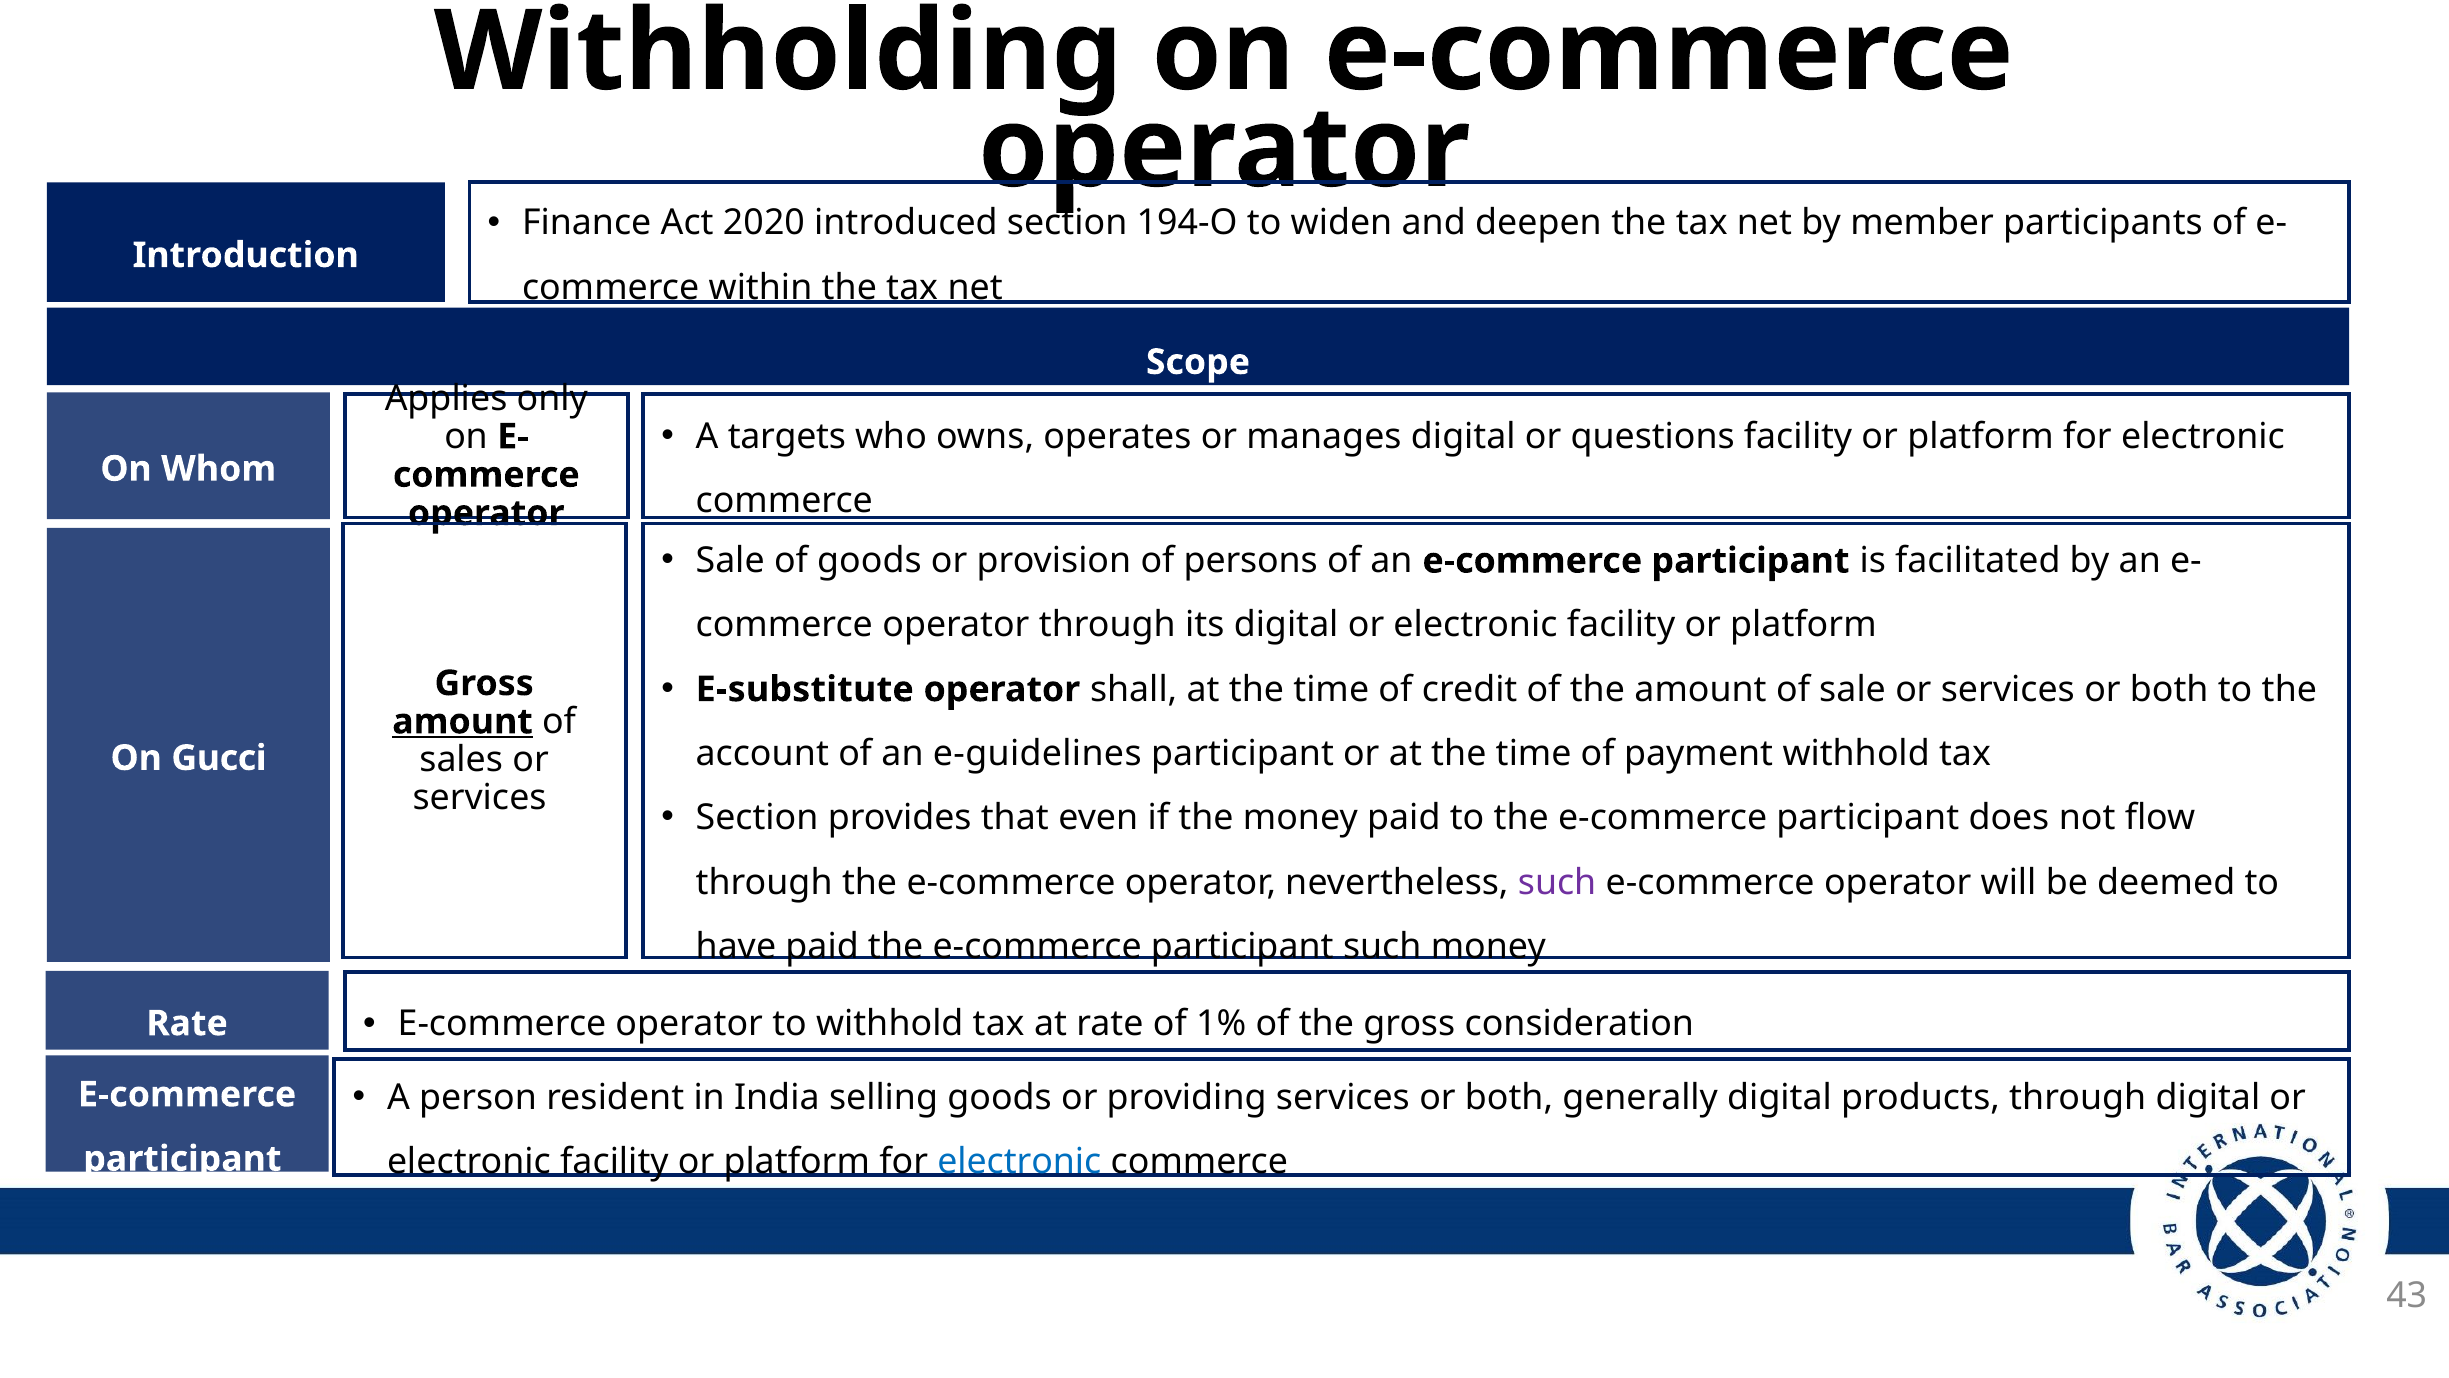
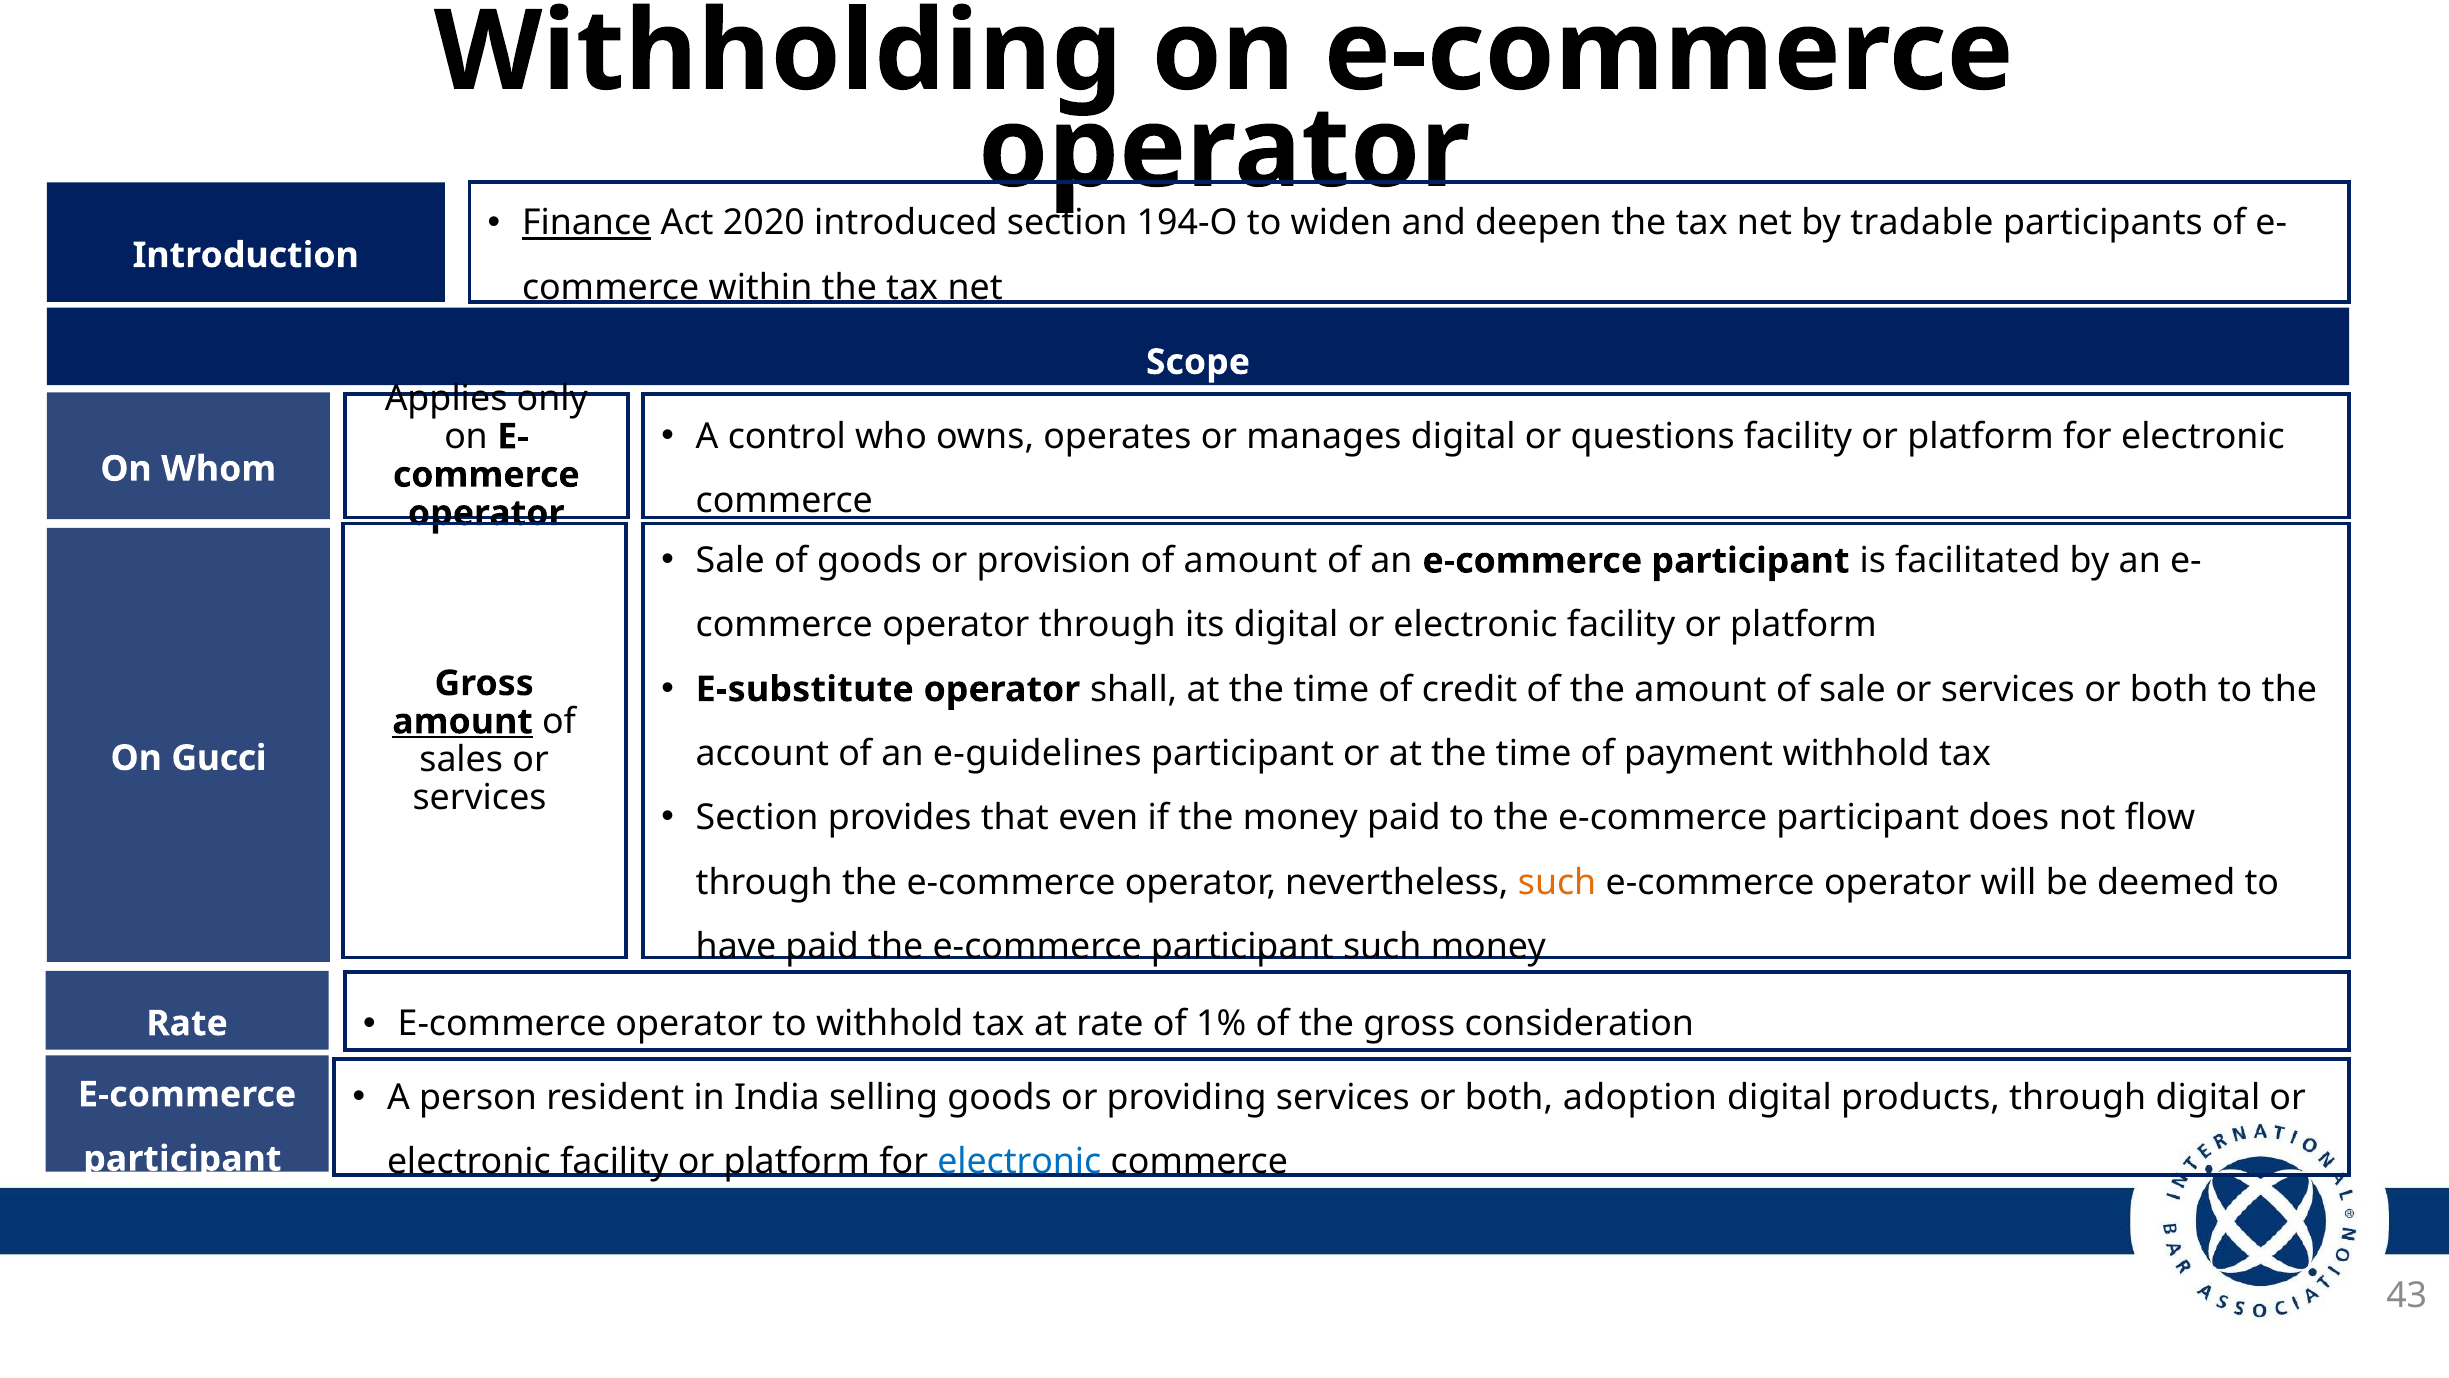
Finance underline: none -> present
member: member -> tradable
targets: targets -> control
of persons: persons -> amount
such at (1557, 882) colour: purple -> orange
generally: generally -> adoption
